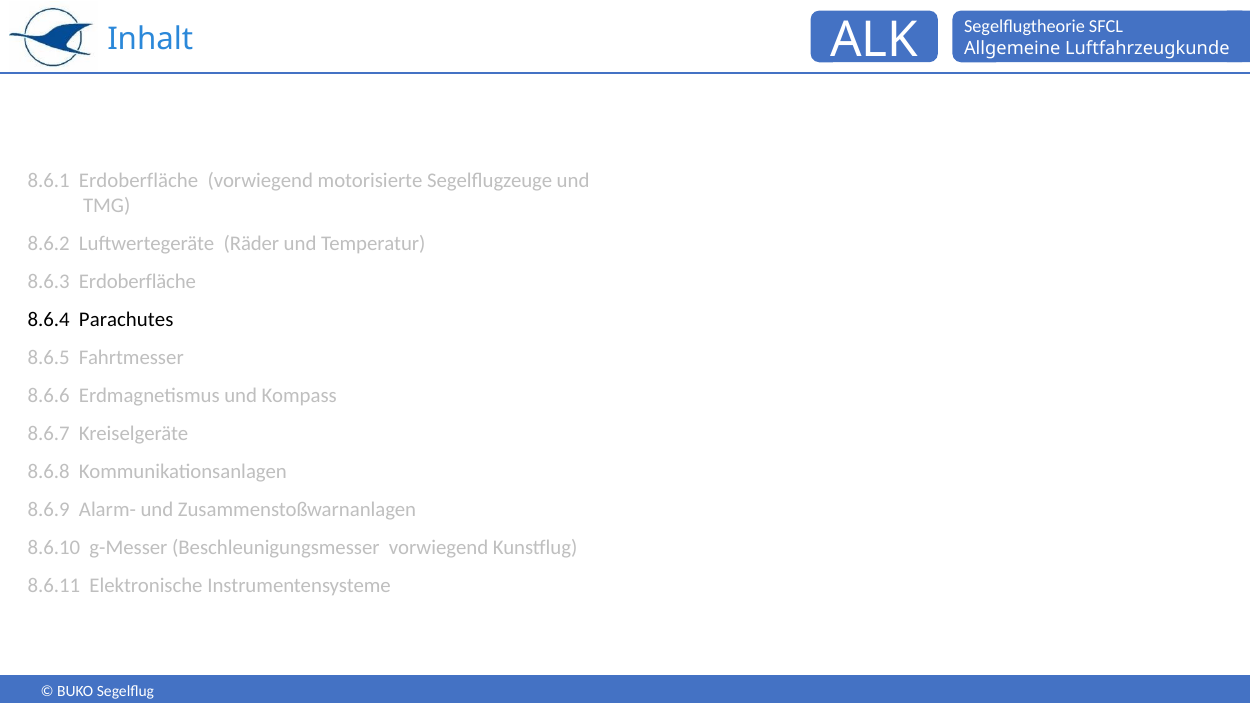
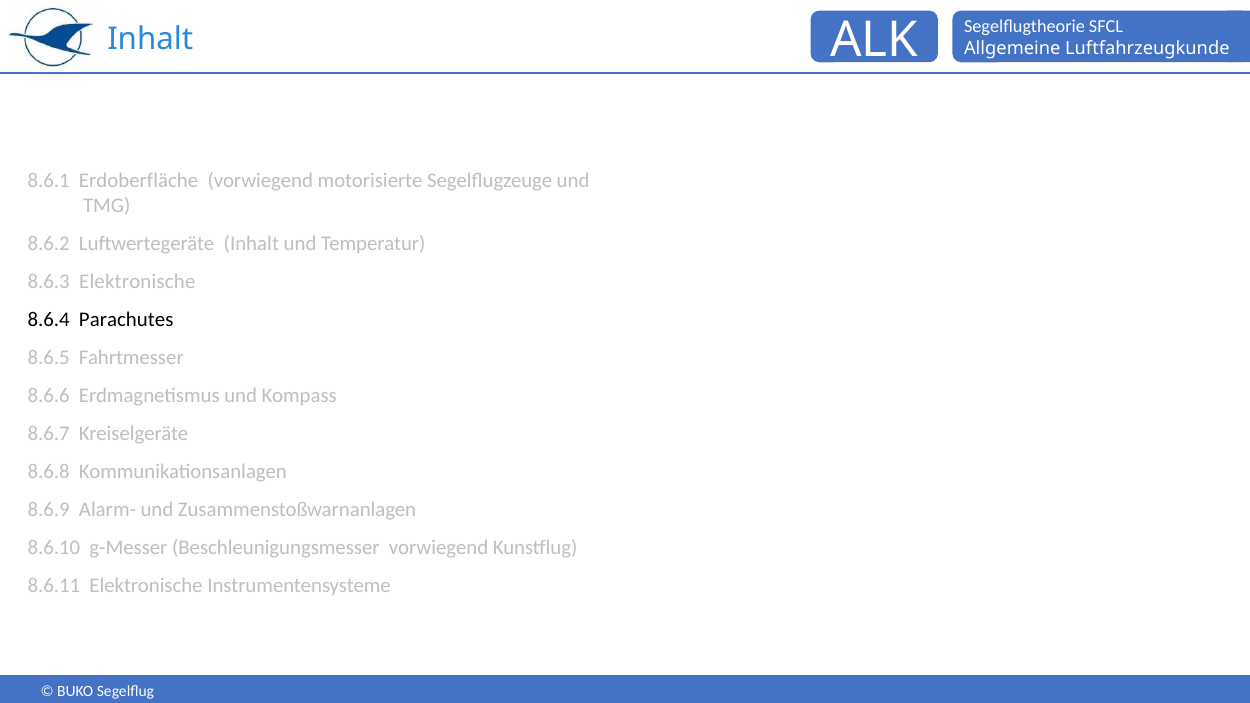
Luftwertegeräte Räder: Räder -> Inhalt
8.6.3 Erdoberfläche: Erdoberfläche -> Elektronische
